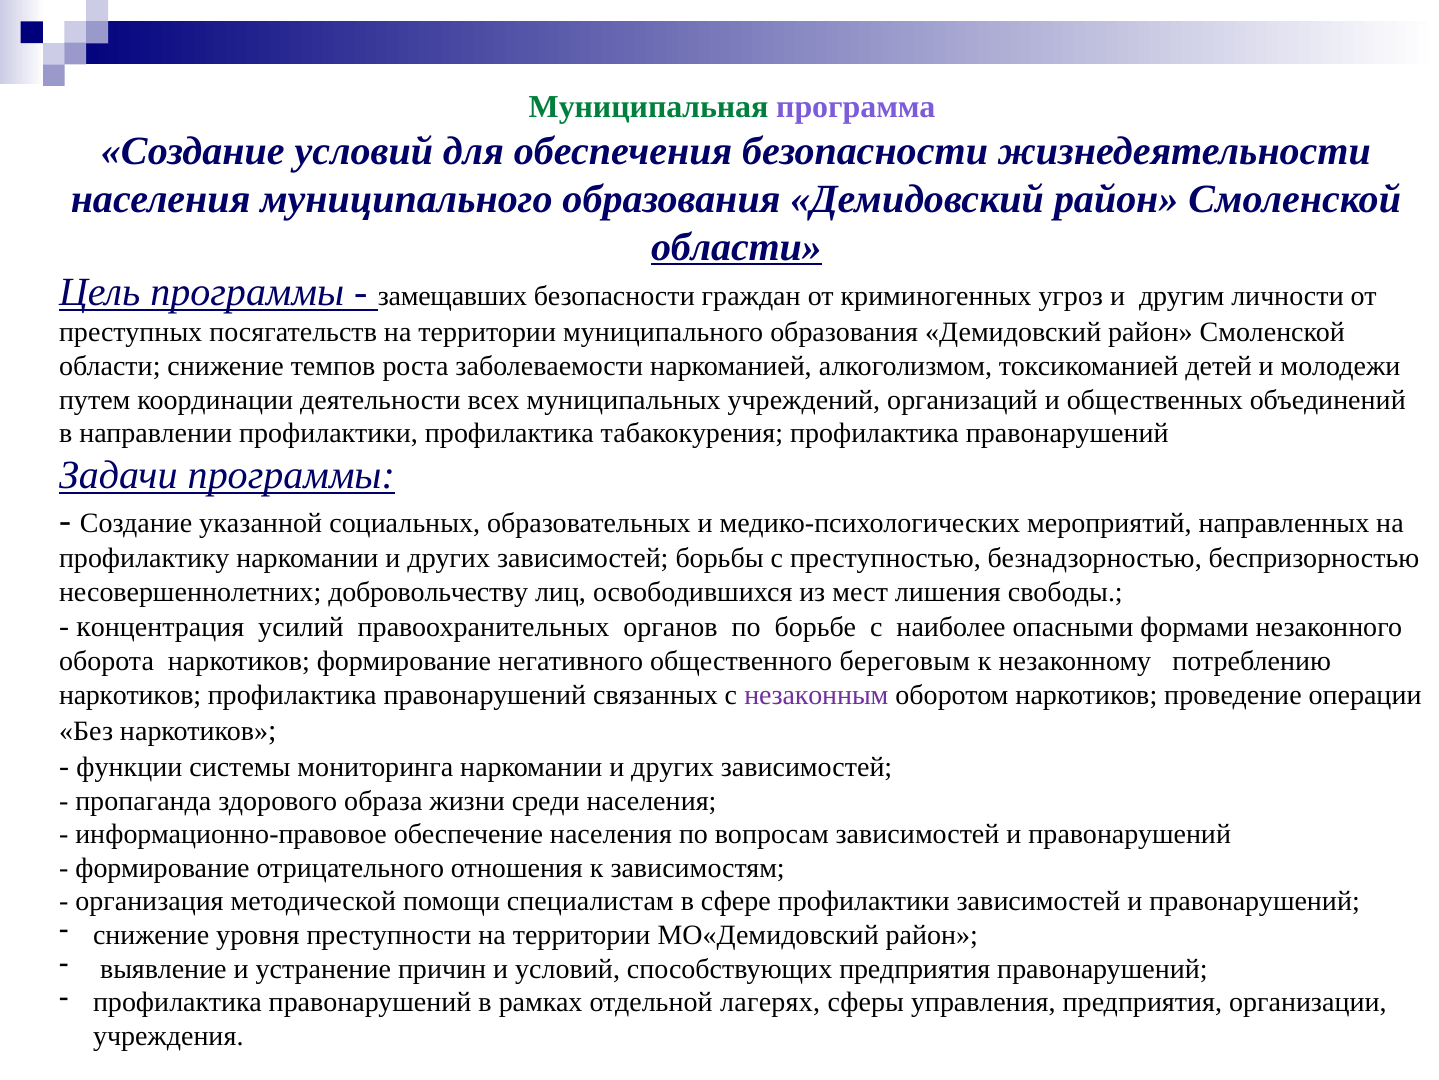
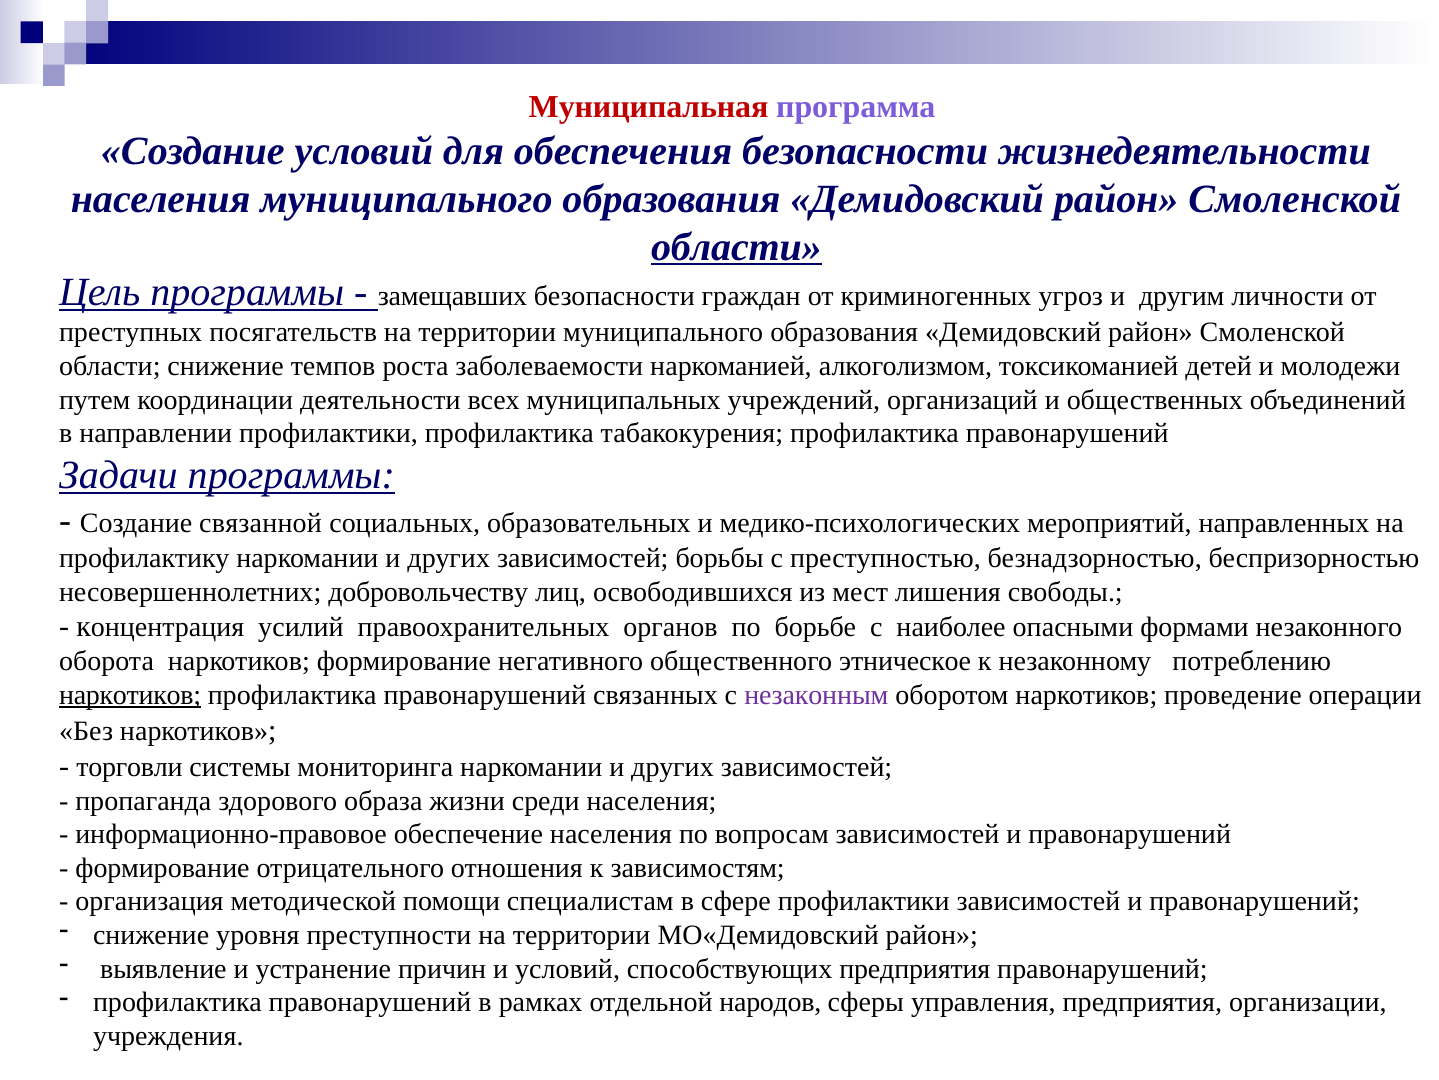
Муниципальная colour: green -> red
указанной: указанной -> связанной
береговым: береговым -> этническое
наркотиков at (130, 695) underline: none -> present
функции: функции -> торговли
лагерях: лагерях -> народов
